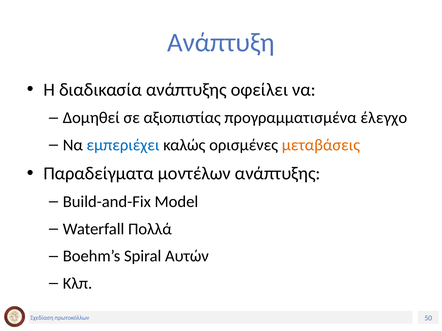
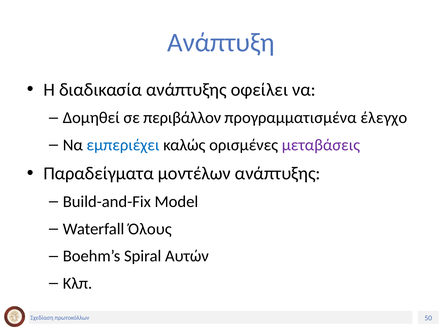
αξιοπιστίας: αξιοπιστίας -> περιβάλλον
μεταβάσεις colour: orange -> purple
Πολλά: Πολλά -> Όλους
